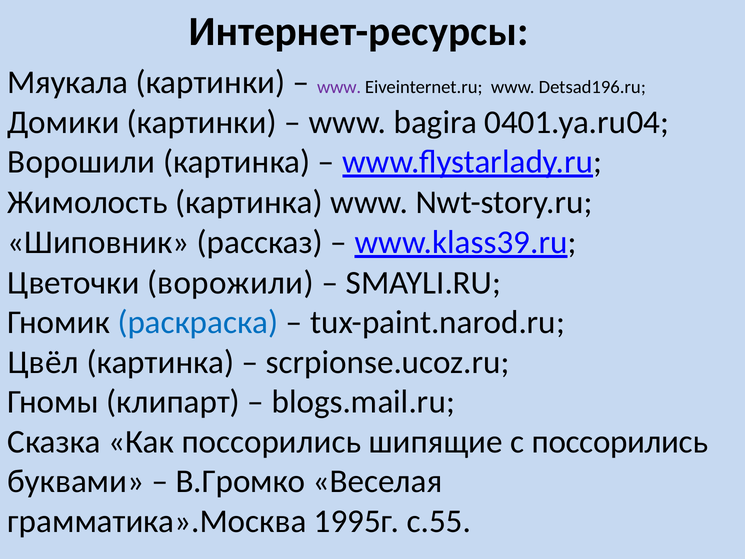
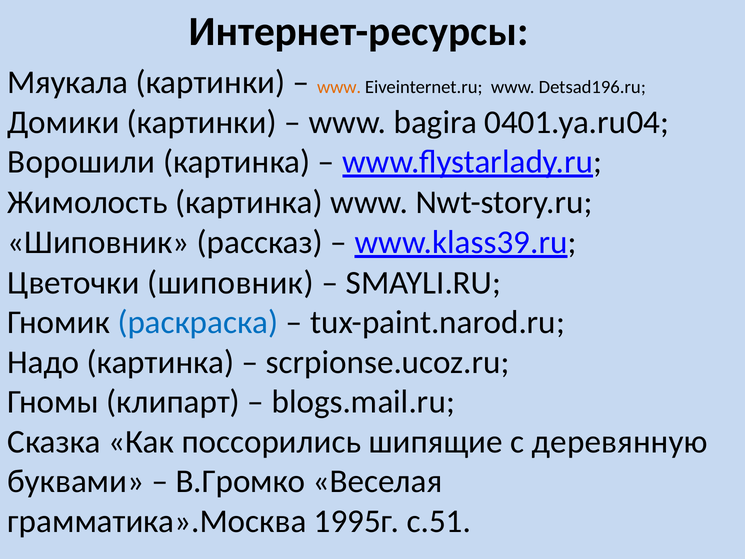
www at (339, 87) colour: purple -> orange
Цветочки ворожили: ворожили -> шиповник
Цвёл: Цвёл -> Надо
с поссорились: поссорились -> деревянную
с.55: с.55 -> с.51
